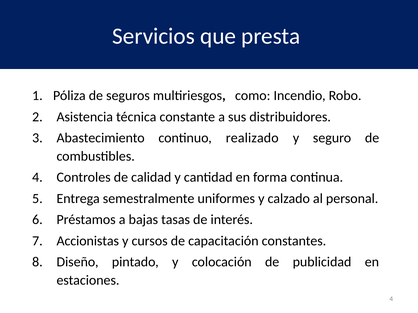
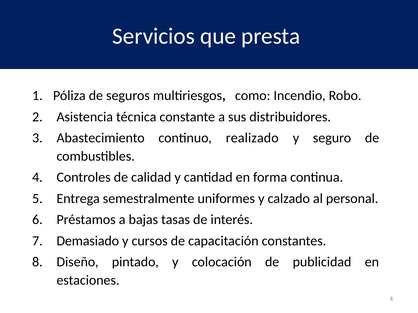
Accionistas: Accionistas -> Demasiado
